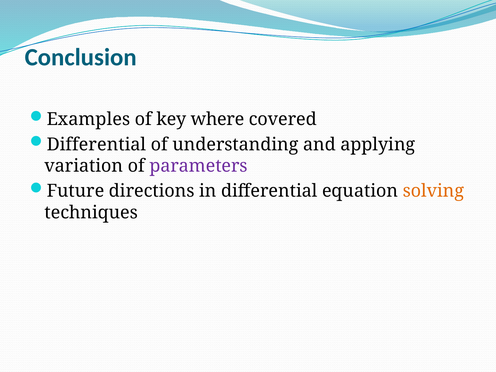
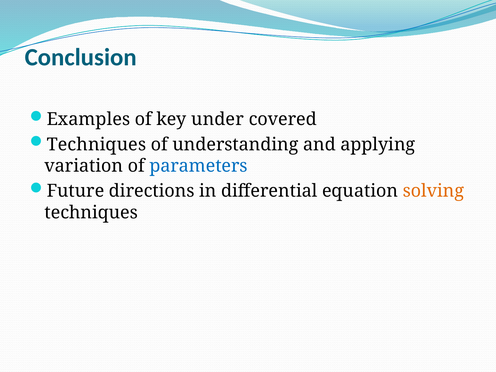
where: where -> under
Differential at (96, 144): Differential -> Techniques
parameters colour: purple -> blue
